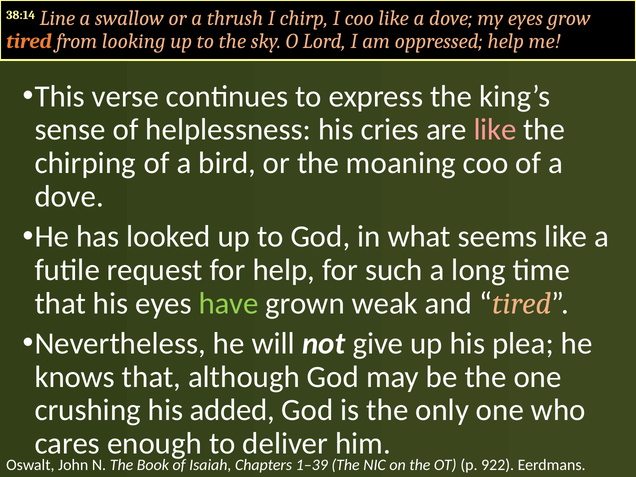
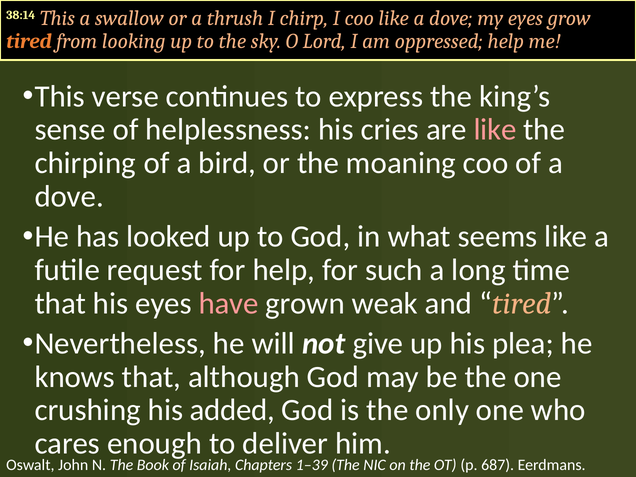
38:14 Line: Line -> This
have colour: light green -> pink
922: 922 -> 687
